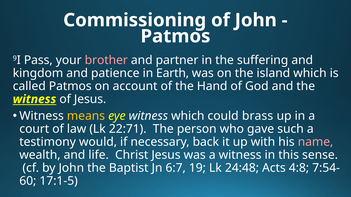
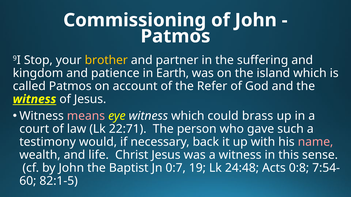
Pass: Pass -> Stop
brother colour: pink -> yellow
Hand: Hand -> Refer
means colour: yellow -> pink
6:7: 6:7 -> 0:7
4:8: 4:8 -> 0:8
17:1-5: 17:1-5 -> 82:1-5
